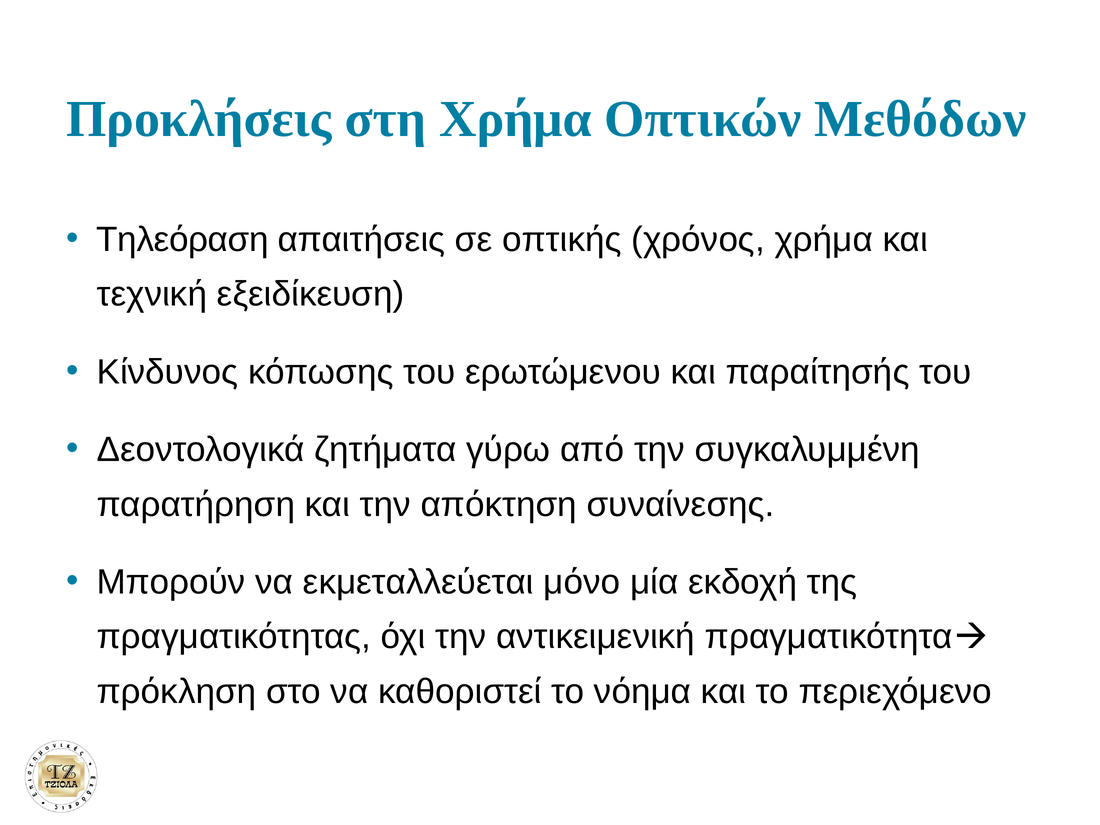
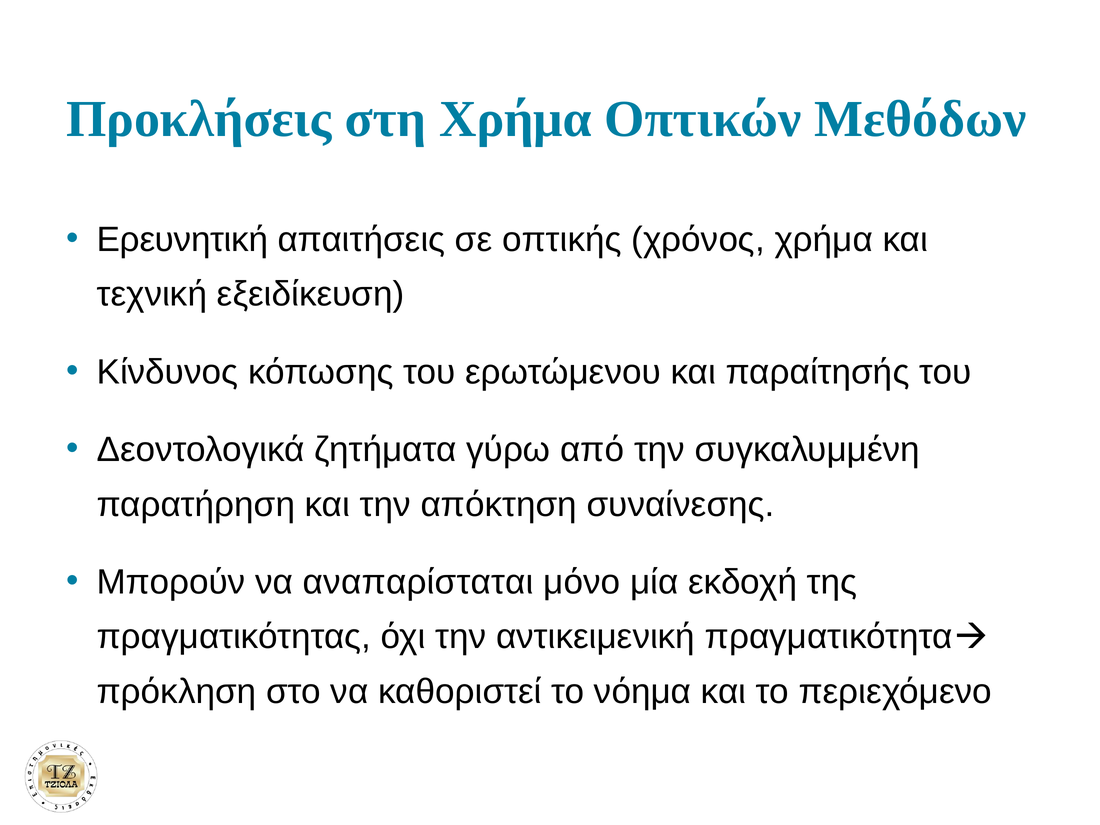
Τηλεόραση: Τηλεόραση -> Ερευνητική
εκμεταλλεύεται: εκμεταλλεύεται -> αναπαρίσταται
